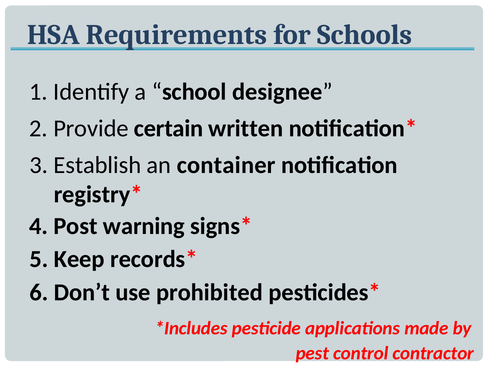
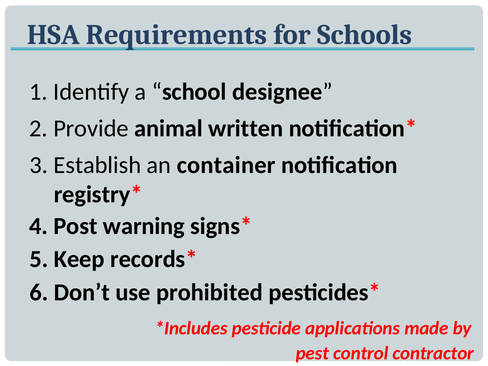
certain: certain -> animal
